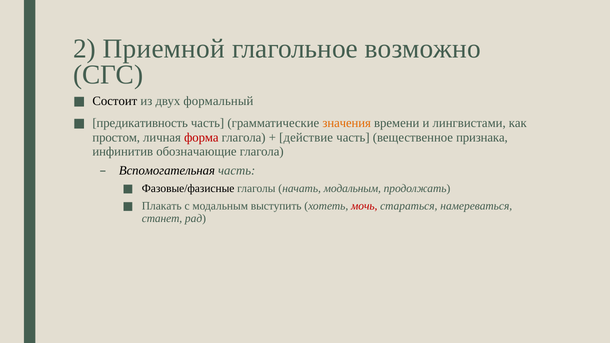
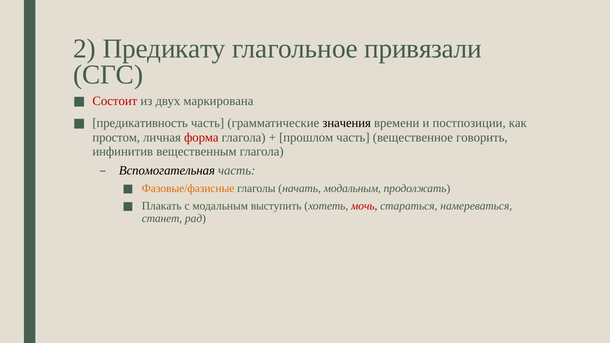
Приемной: Приемной -> Предикату
возможно: возможно -> привязали
Состоит colour: black -> red
формальный: формальный -> маркирована
значения colour: orange -> black
лингвистами: лингвистами -> постпозиции
действие: действие -> прошлом
признака: признака -> говорить
обозначающие: обозначающие -> вещественным
Фазовые/фазисные colour: black -> orange
